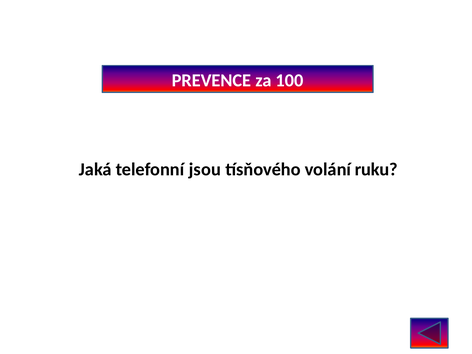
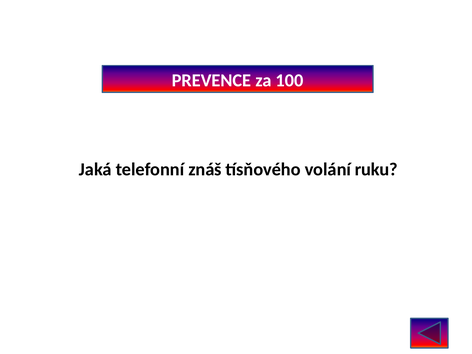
jsou: jsou -> znáš
